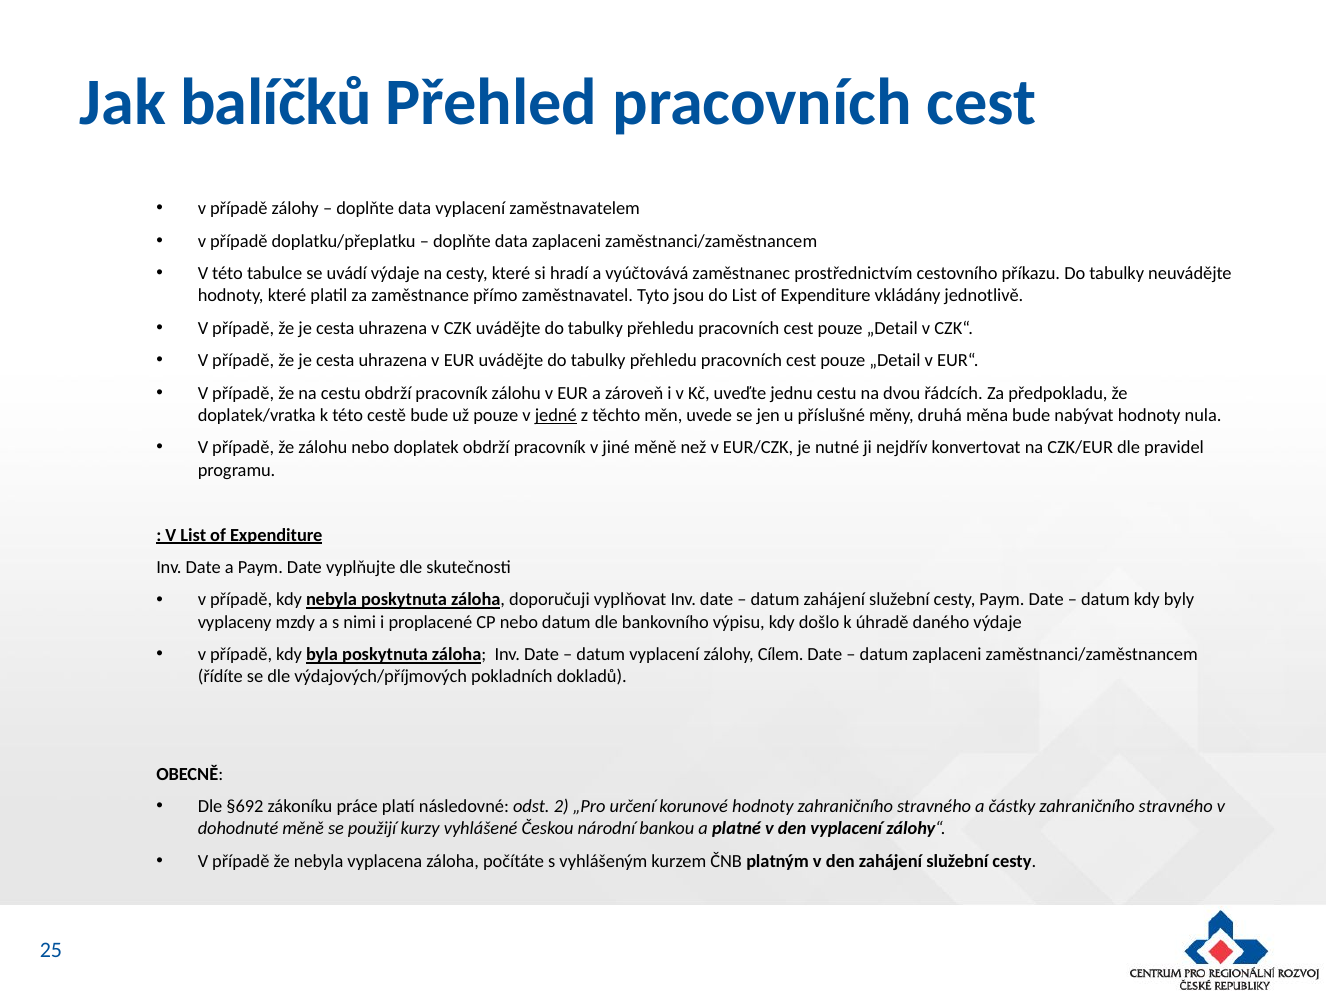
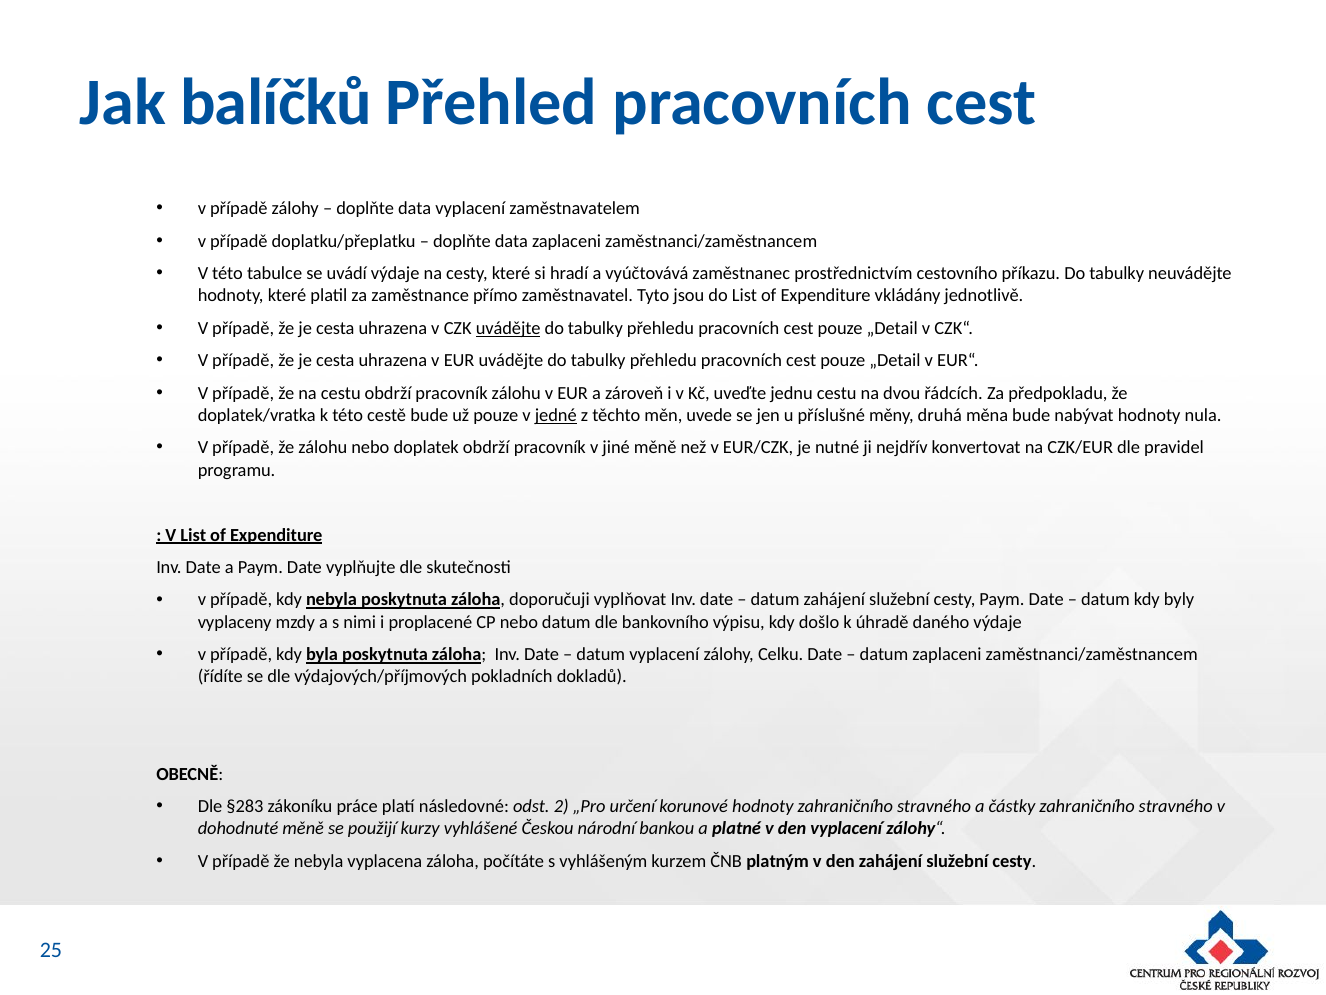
uvádějte at (508, 328) underline: none -> present
Cílem: Cílem -> Celku
§692: §692 -> §283
